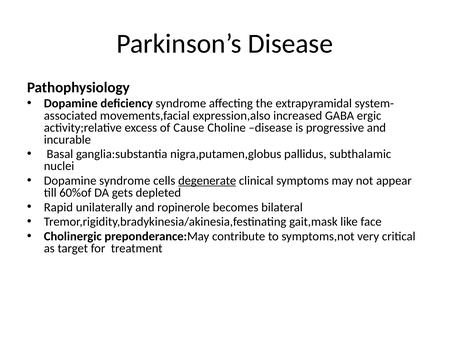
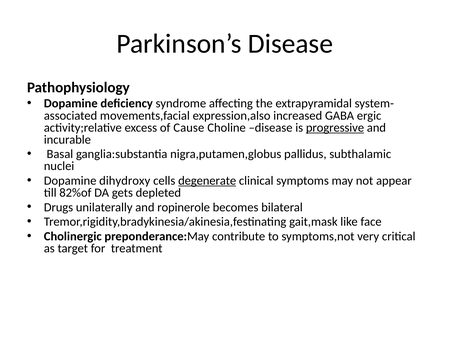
progressive underline: none -> present
Dopamine syndrome: syndrome -> dihydroxy
60%of: 60%of -> 82%of
Rapid: Rapid -> Drugs
